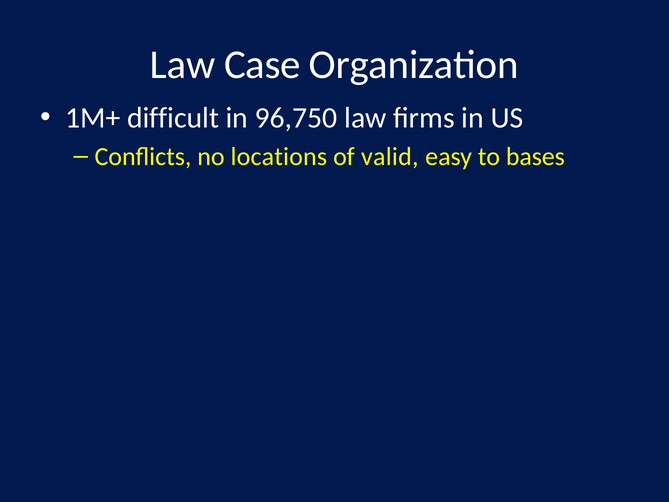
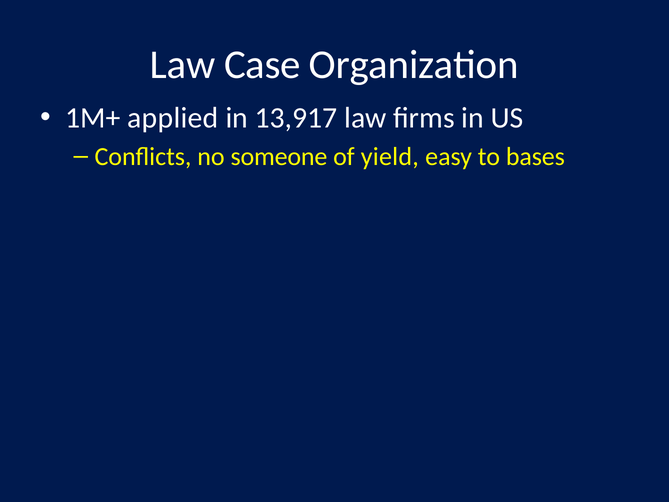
difficult: difficult -> applied
96,750: 96,750 -> 13,917
locations: locations -> someone
valid: valid -> yield
